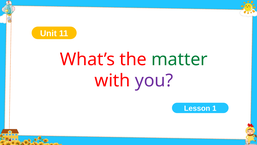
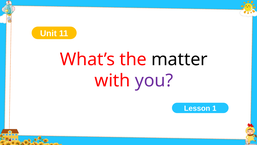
matter colour: green -> black
